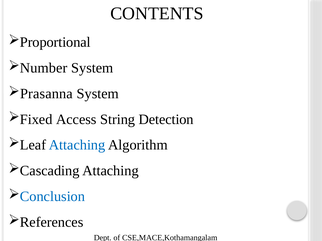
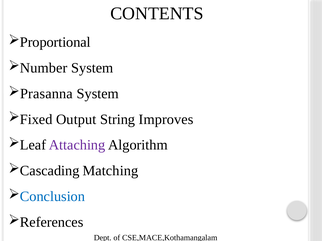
Access: Access -> Output
Detection: Detection -> Improves
Attaching at (77, 145) colour: blue -> purple
Cascading Attaching: Attaching -> Matching
